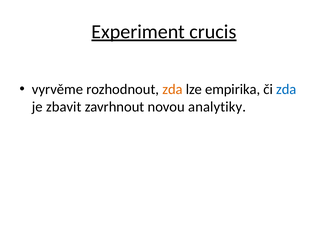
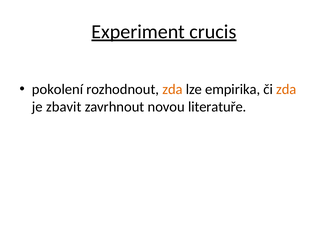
vyrvěme: vyrvěme -> pokolení
zda at (286, 89) colour: blue -> orange
analytiky: analytiky -> literatuře
